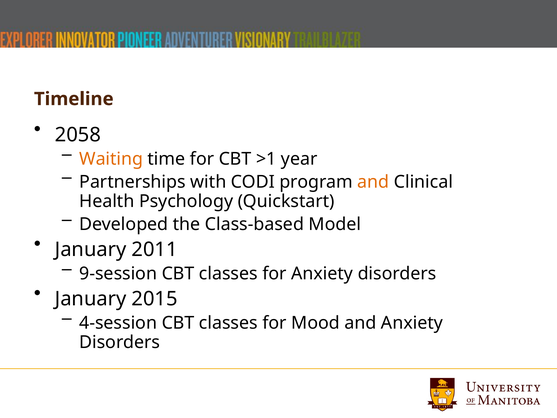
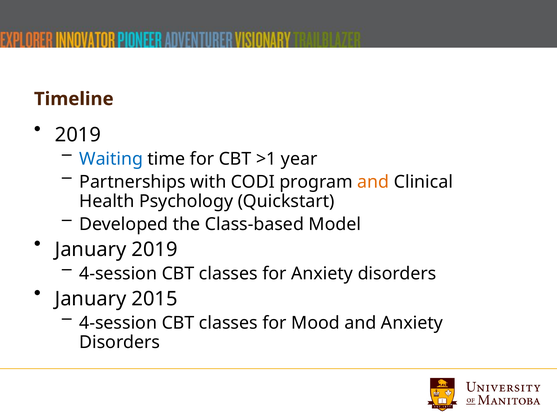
2058 at (78, 135): 2058 -> 2019
Waiting colour: orange -> blue
January 2011: 2011 -> 2019
9-session at (118, 274): 9-session -> 4-session
